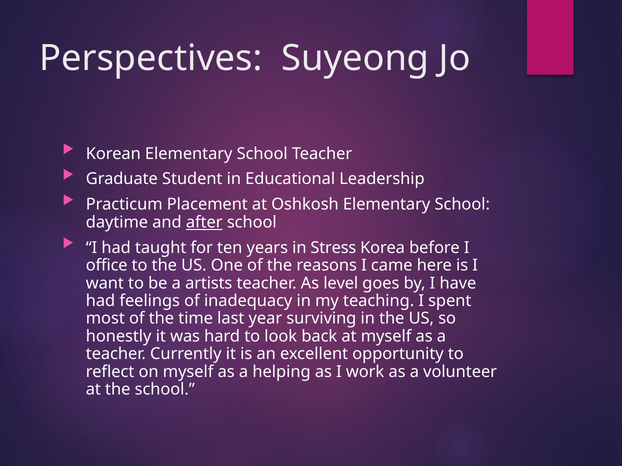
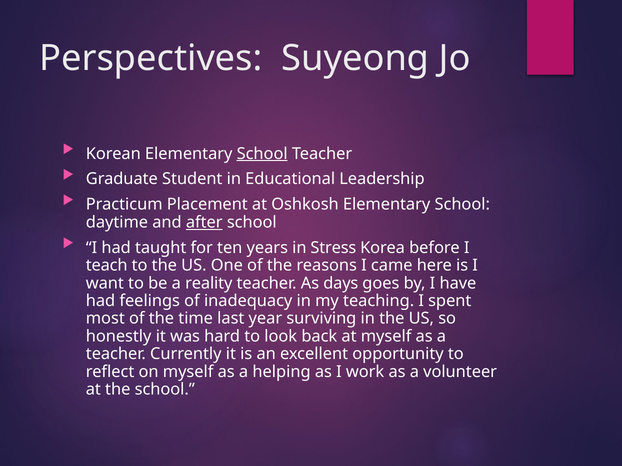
School at (262, 154) underline: none -> present
office: office -> teach
artists: artists -> reality
level: level -> days
